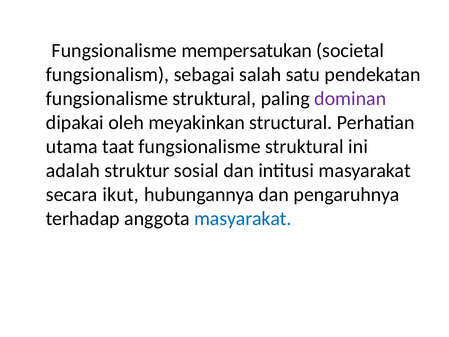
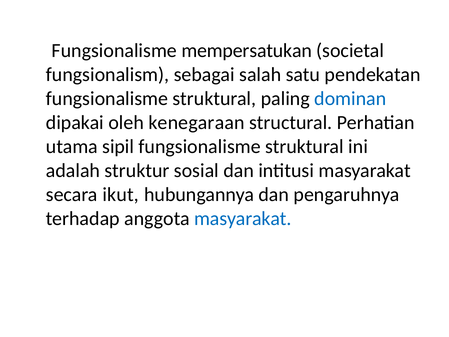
dominan colour: purple -> blue
meyakinkan: meyakinkan -> kenegaraan
taat: taat -> sipil
